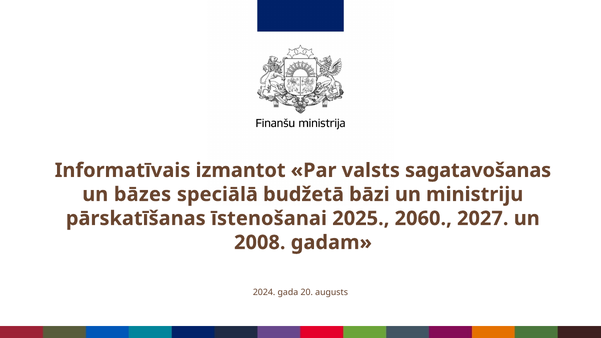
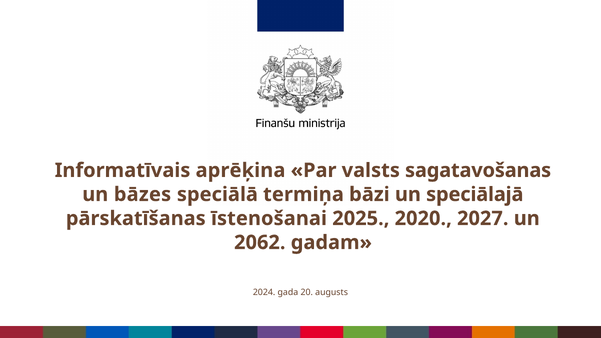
izmantot: izmantot -> aprēķina
budžetā: budžetā -> termiņa
ministriju: ministriju -> speciālajā
2060: 2060 -> 2020
2008: 2008 -> 2062
